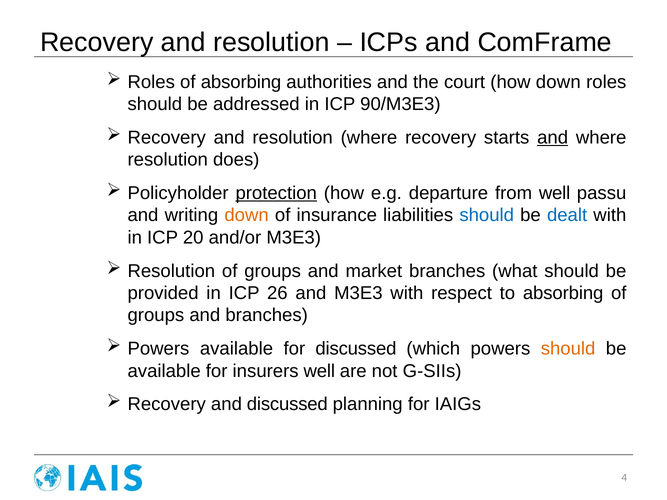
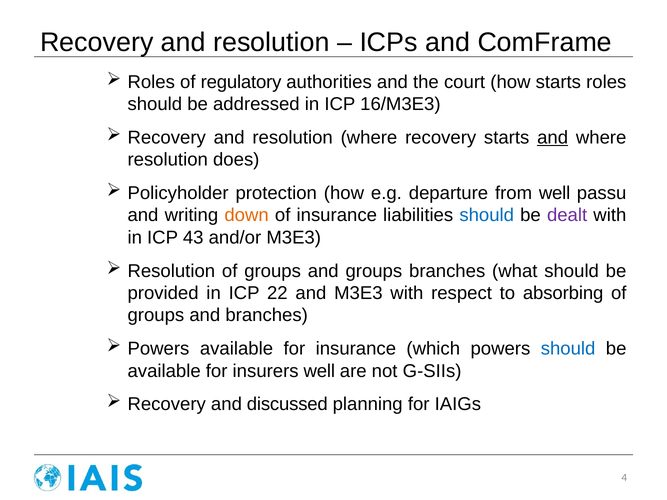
of absorbing: absorbing -> regulatory
how down: down -> starts
90/M3E3: 90/M3E3 -> 16/M3E3
protection underline: present -> none
dealt colour: blue -> purple
20: 20 -> 43
and market: market -> groups
26: 26 -> 22
for discussed: discussed -> insurance
should at (568, 349) colour: orange -> blue
